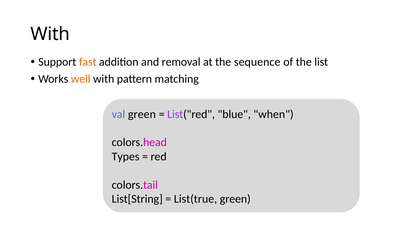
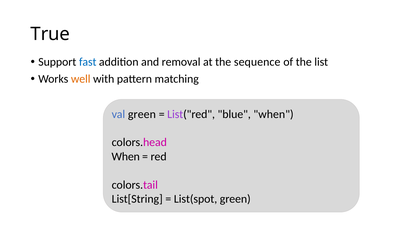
With at (50, 34): With -> True
fast colour: orange -> blue
Types at (126, 156): Types -> When
List(true: List(true -> List(spot
